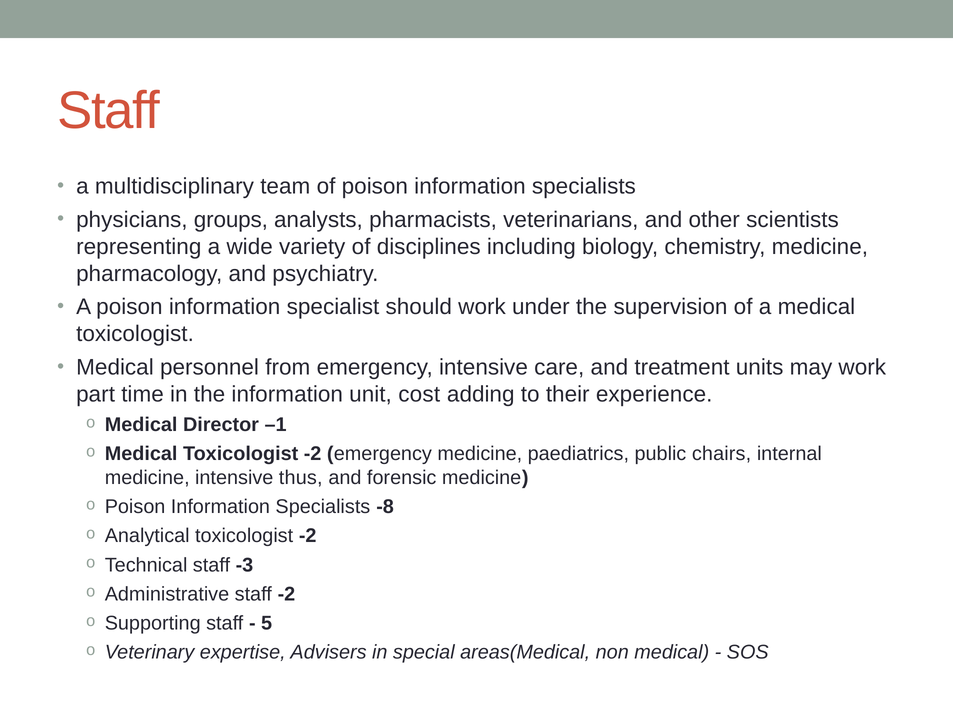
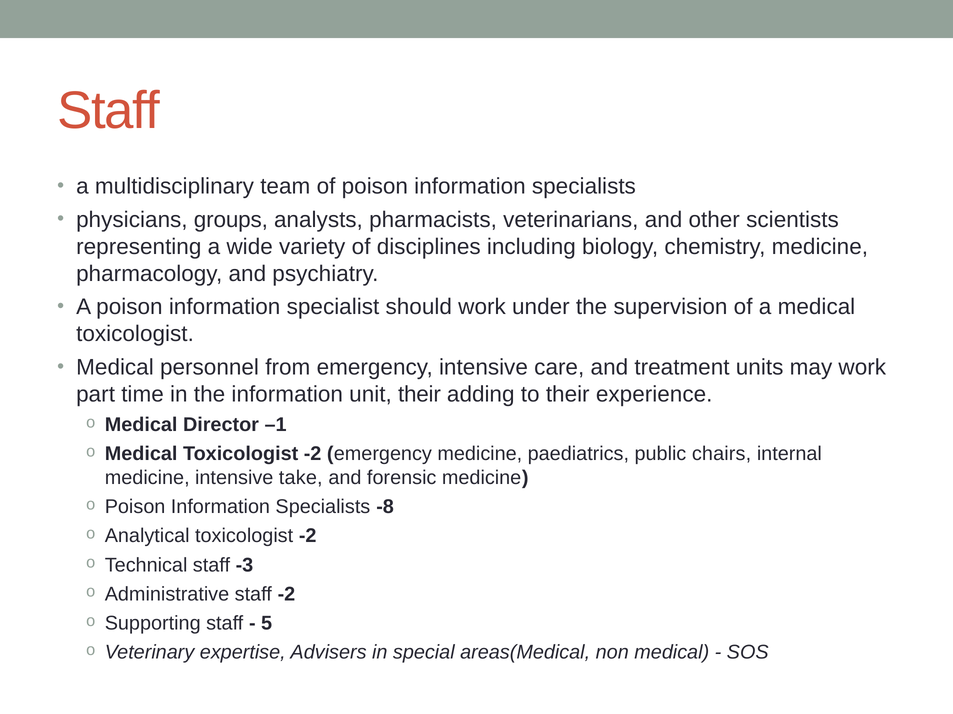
unit cost: cost -> their
thus: thus -> take
